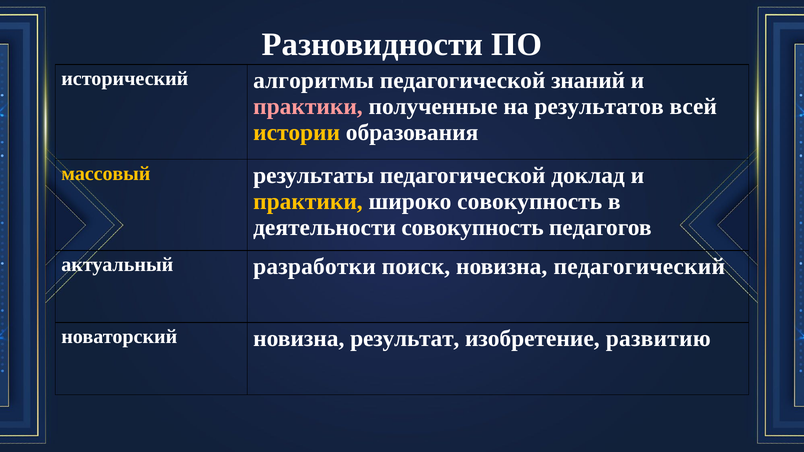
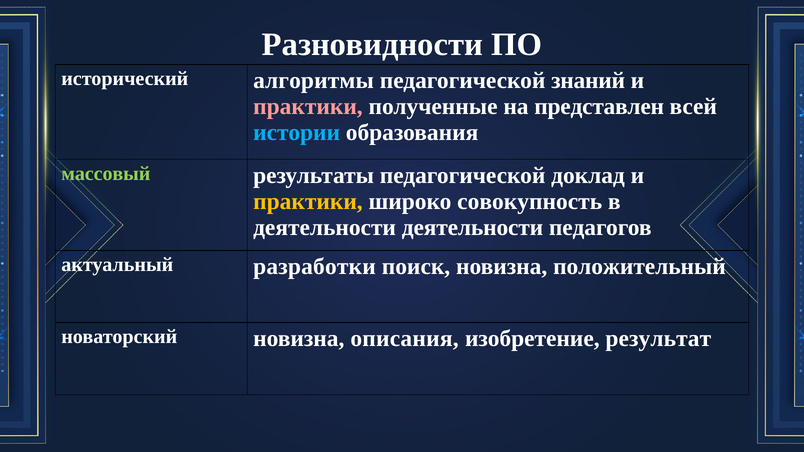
результатов: результатов -> представлен
истории colour: yellow -> light blue
массовый colour: yellow -> light green
деятельности совокупность: совокупность -> деятельности
педагогический: педагогический -> положительный
результат: результат -> описания
развитию: развитию -> результат
